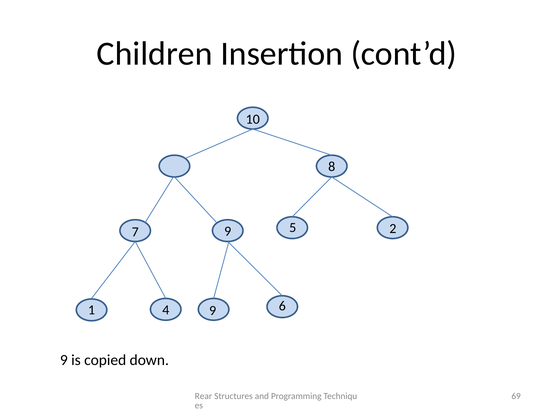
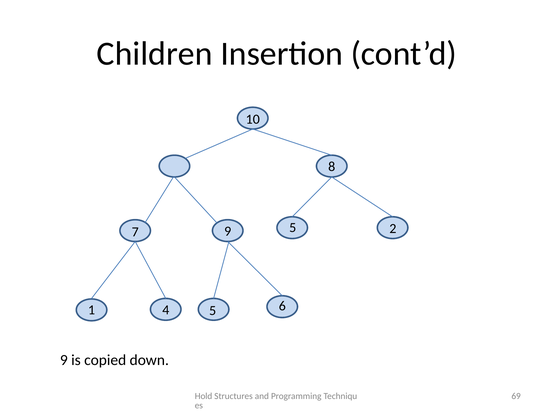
4 9: 9 -> 5
Rear: Rear -> Hold
